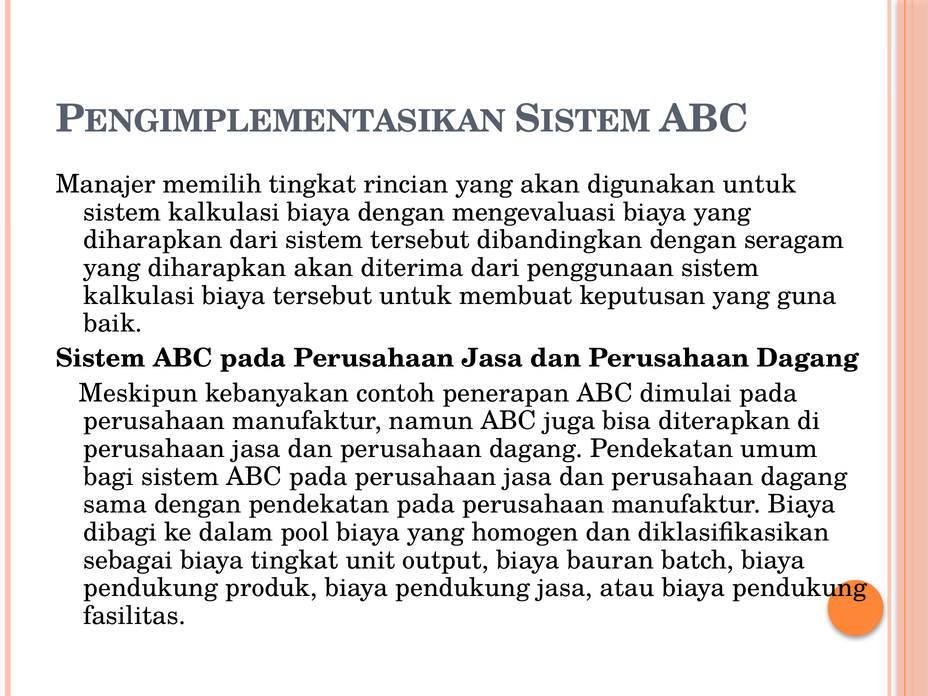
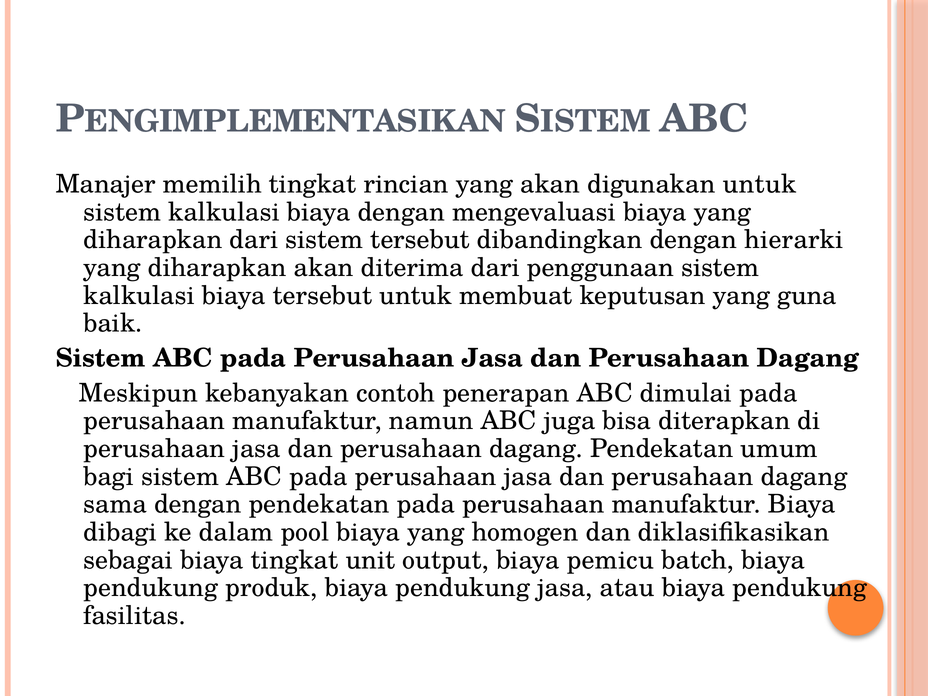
seragam: seragam -> hierarki
bauran: bauran -> pemicu
